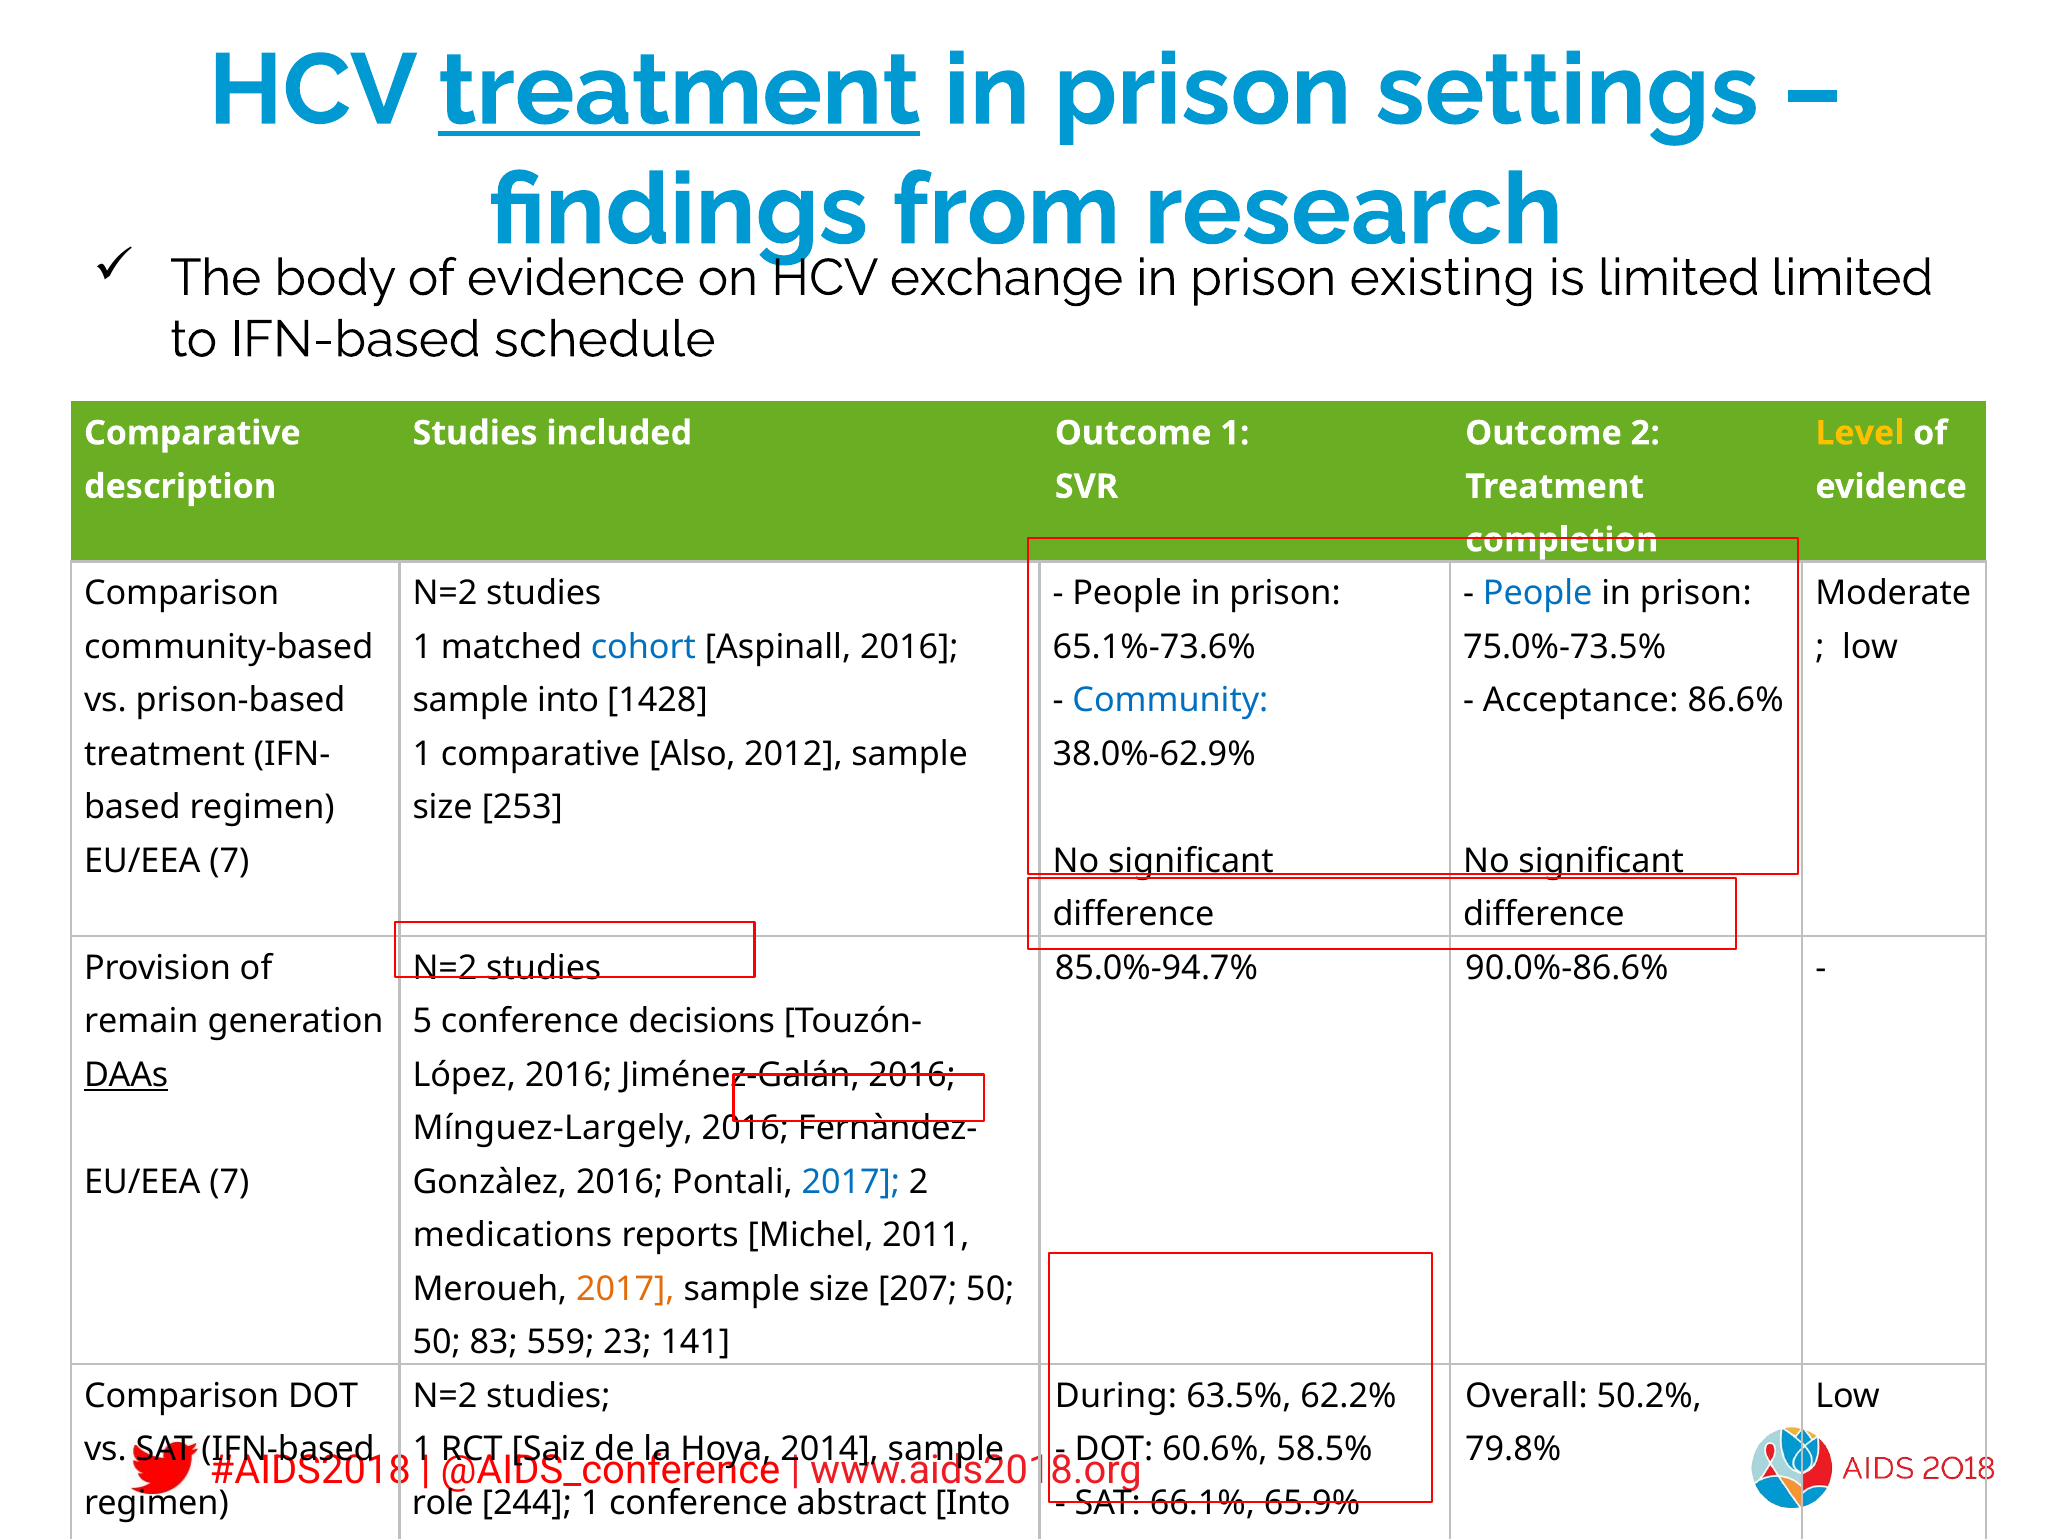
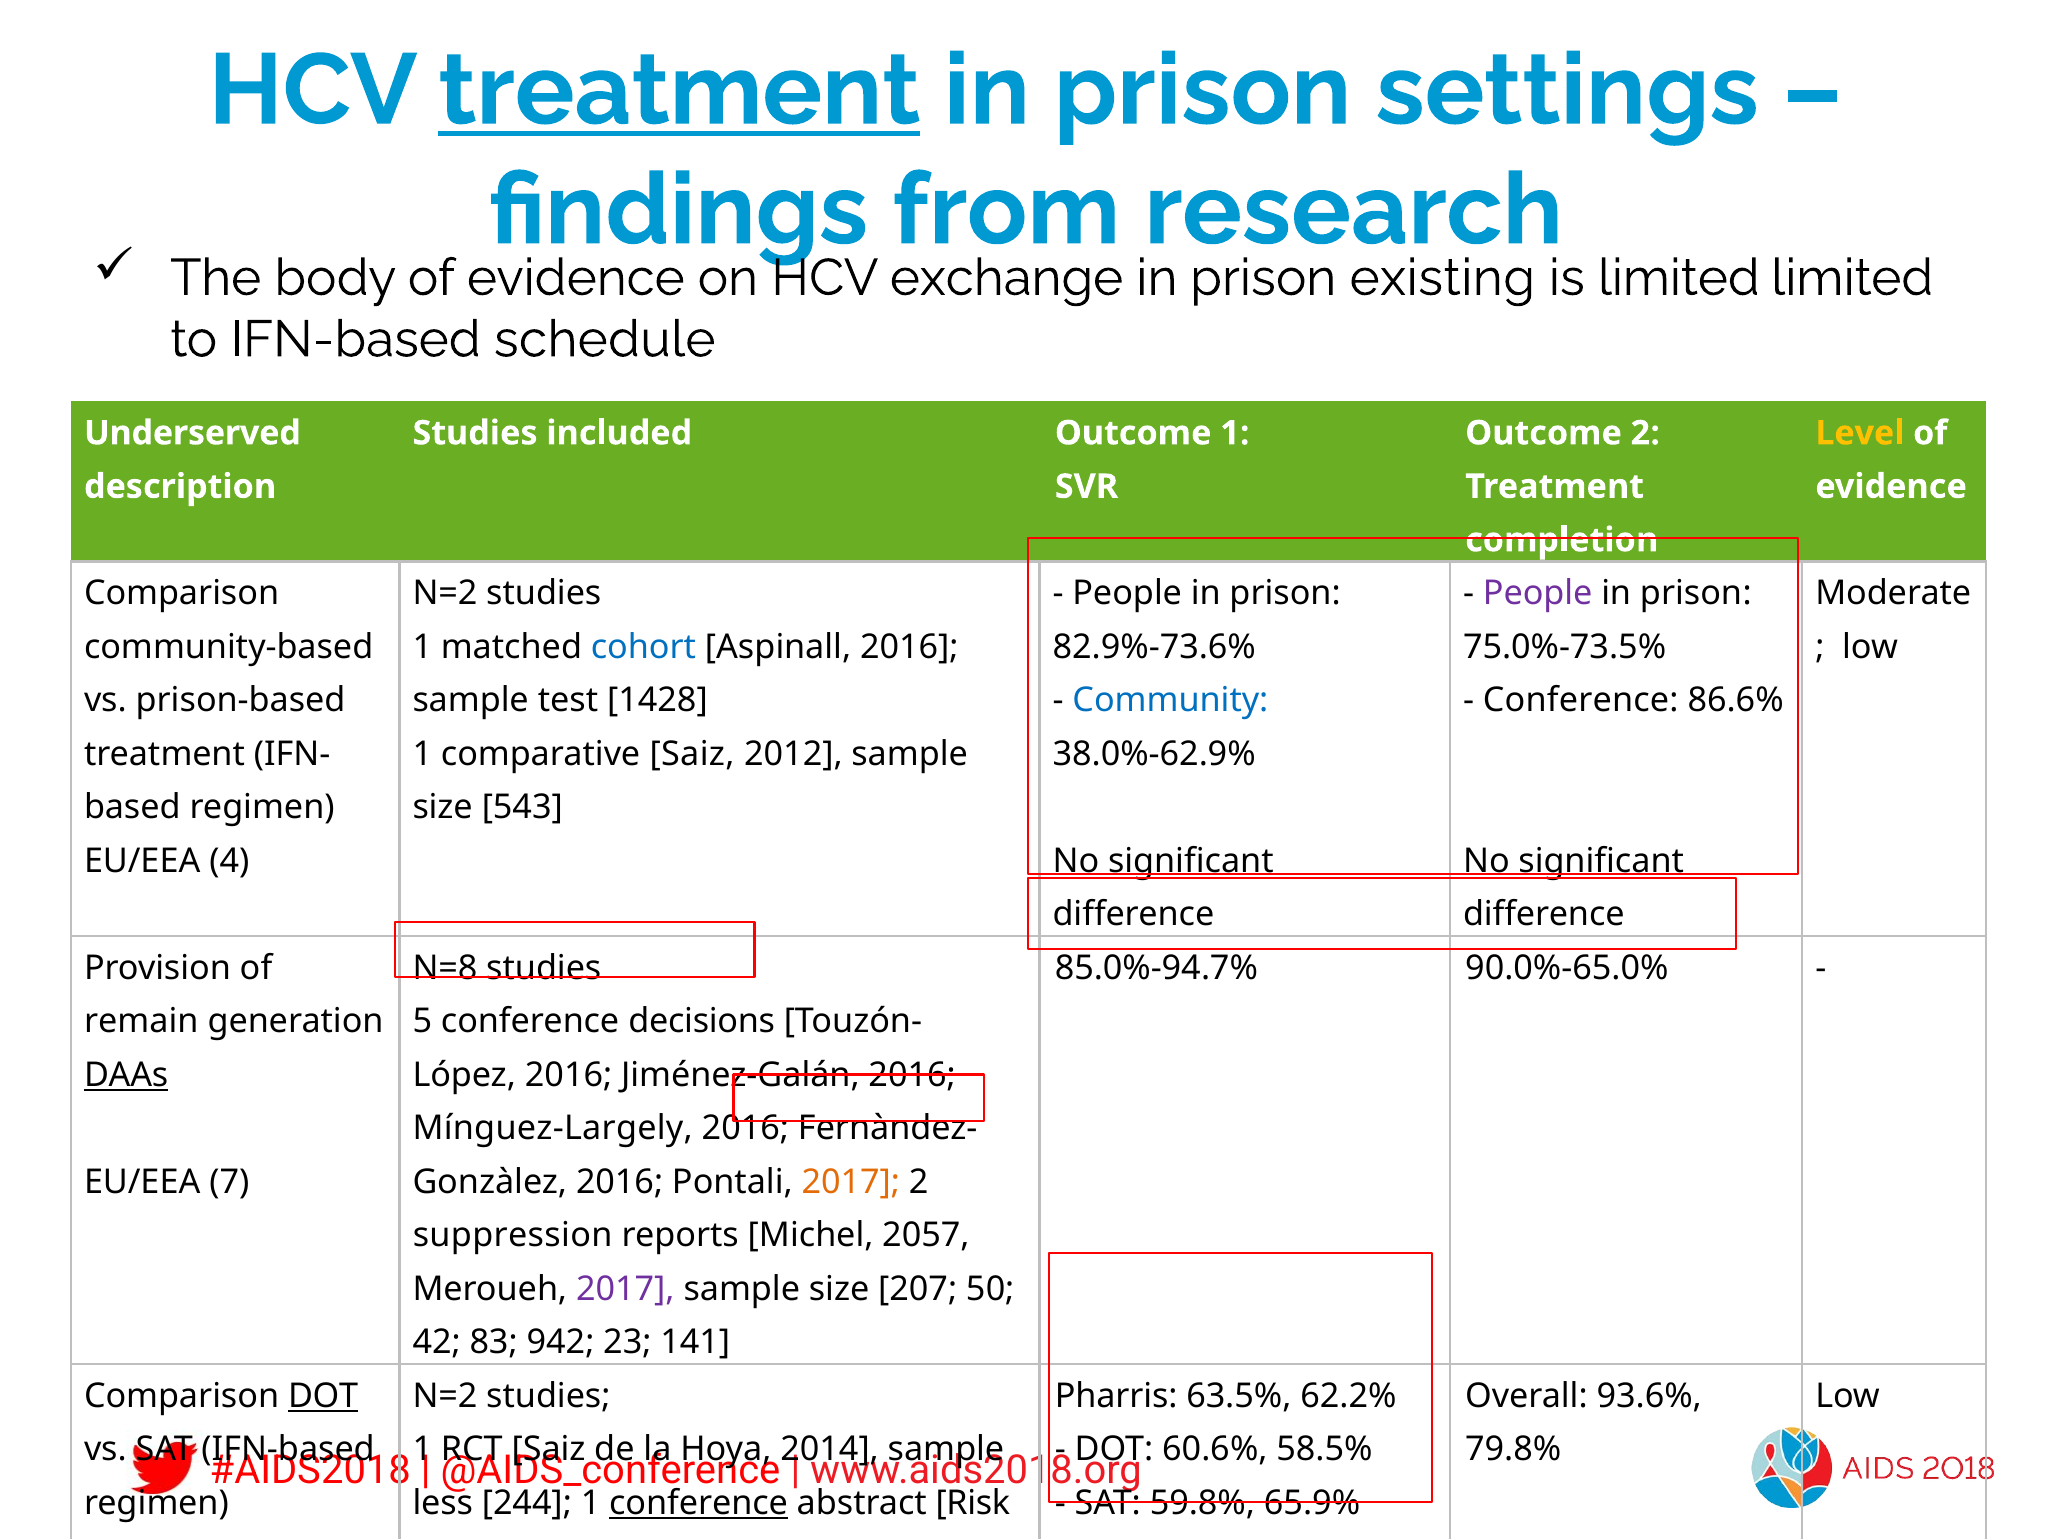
Comparative at (192, 433): Comparative -> Underserved
People at (1538, 594) colour: blue -> purple
65.1%-73.6%: 65.1%-73.6% -> 82.9%-73.6%
sample into: into -> test
Acceptance at (1581, 701): Acceptance -> Conference
comparative Also: Also -> Saiz
253: 253 -> 543
7 at (229, 861): 7 -> 4
N=2 at (445, 968): N=2 -> N=8
90.0%-86.6%: 90.0%-86.6% -> 90.0%-65.0%
2017 at (851, 1182) colour: blue -> orange
medications: medications -> suppression
2011: 2011 -> 2057
2017 at (625, 1289) colour: orange -> purple
50 at (437, 1342): 50 -> 42
559: 559 -> 942
DOT at (323, 1396) underline: none -> present
During: During -> Pharris
50.2%: 50.2% -> 93.6%
role: role -> less
conference at (699, 1503) underline: none -> present
abstract Into: Into -> Risk
66.1%: 66.1% -> 59.8%
